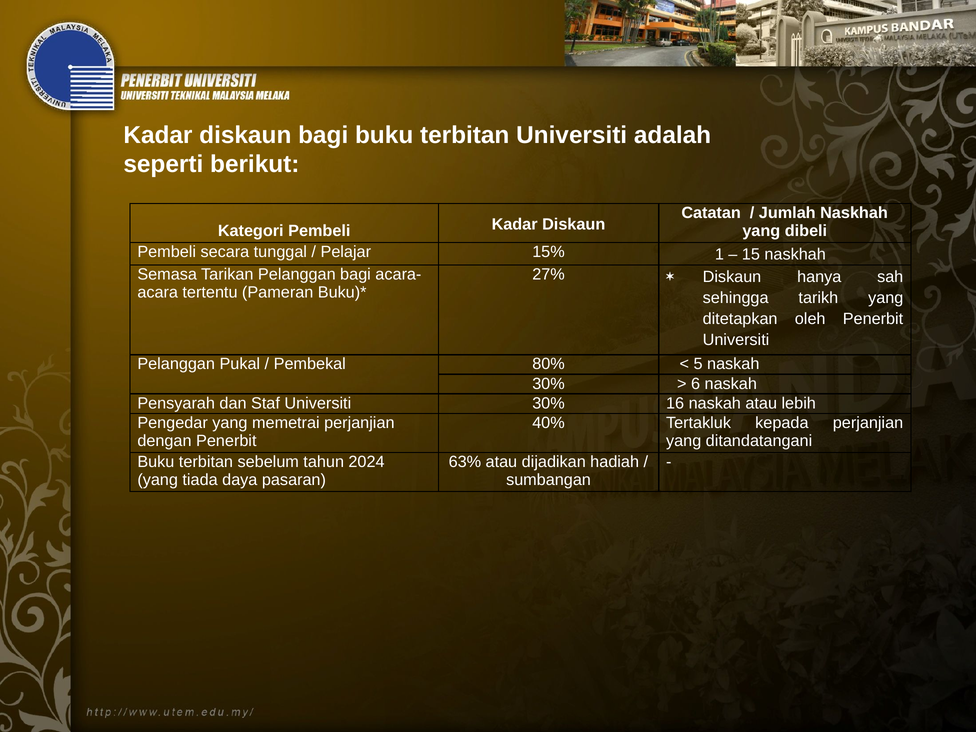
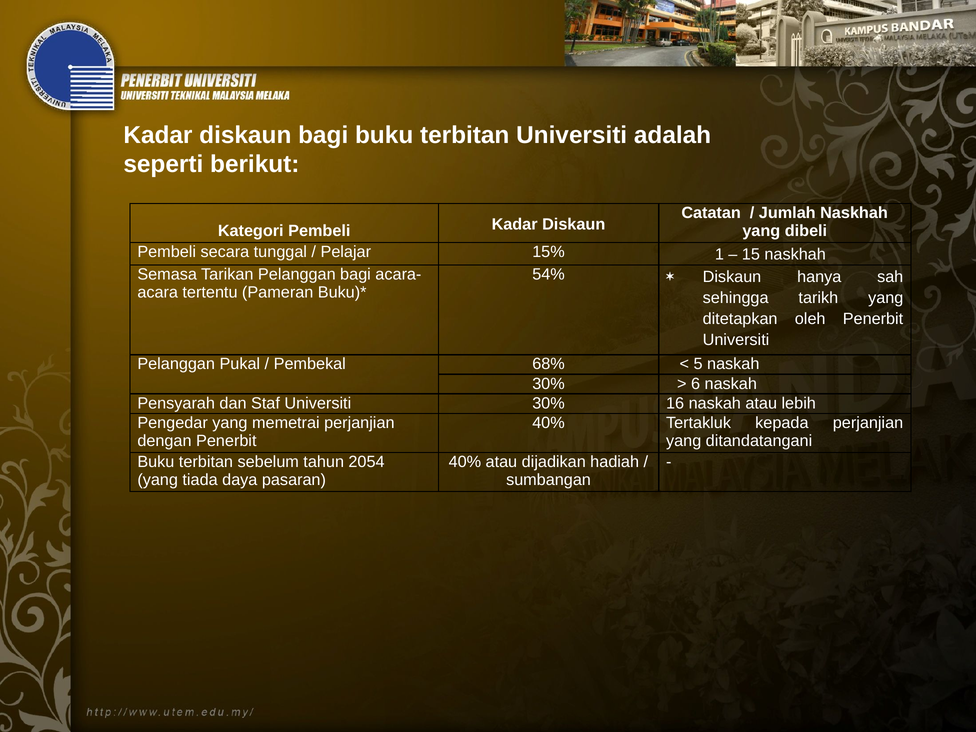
27%: 27% -> 54%
80%: 80% -> 68%
2024: 2024 -> 2054
63% at (465, 462): 63% -> 40%
